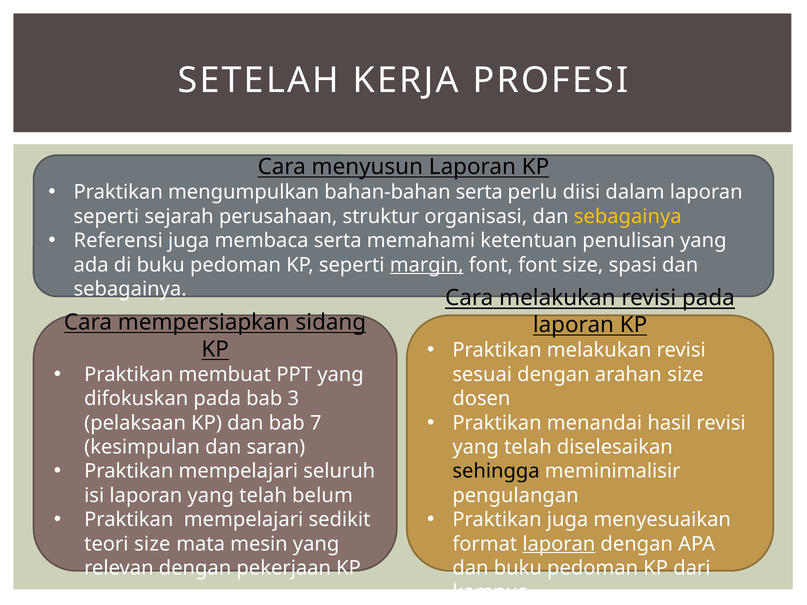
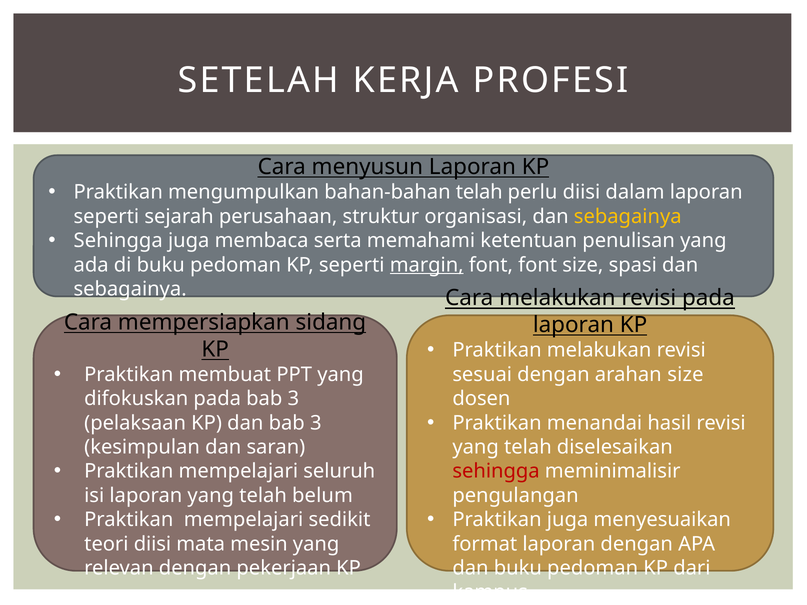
bahan-bahan serta: serta -> telah
Referensi at (118, 241): Referensi -> Sehingga
dan bab 7: 7 -> 3
sehingga at (496, 472) colour: black -> red
teori size: size -> diisi
laporan at (559, 544) underline: present -> none
